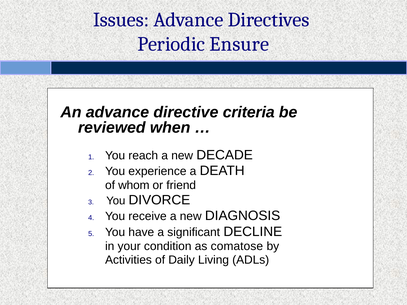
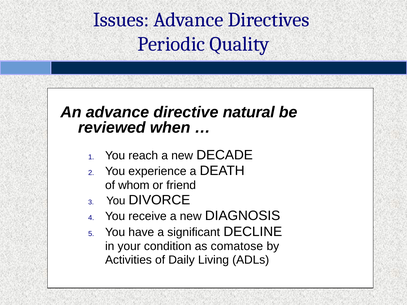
Ensure: Ensure -> Quality
criteria: criteria -> natural
